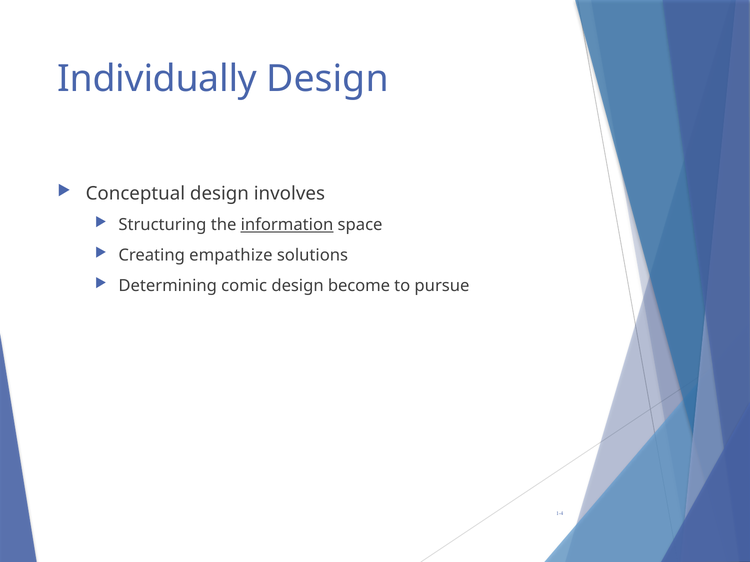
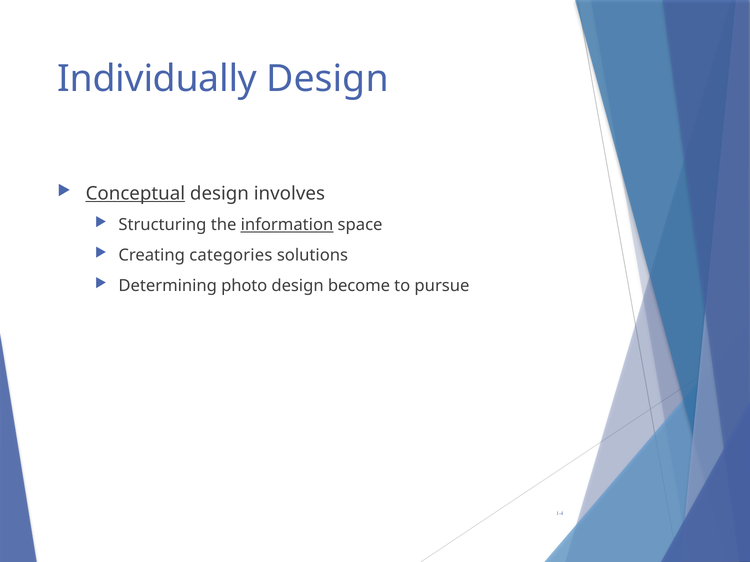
Conceptual underline: none -> present
empathize: empathize -> categories
comic: comic -> photo
